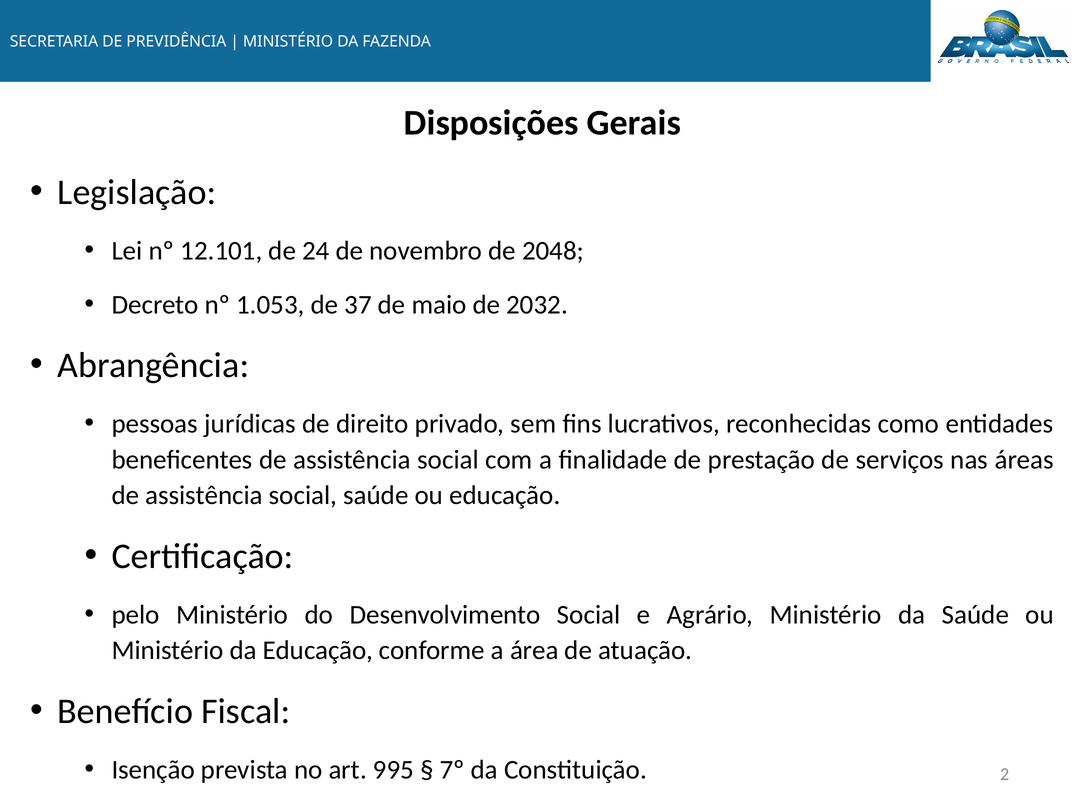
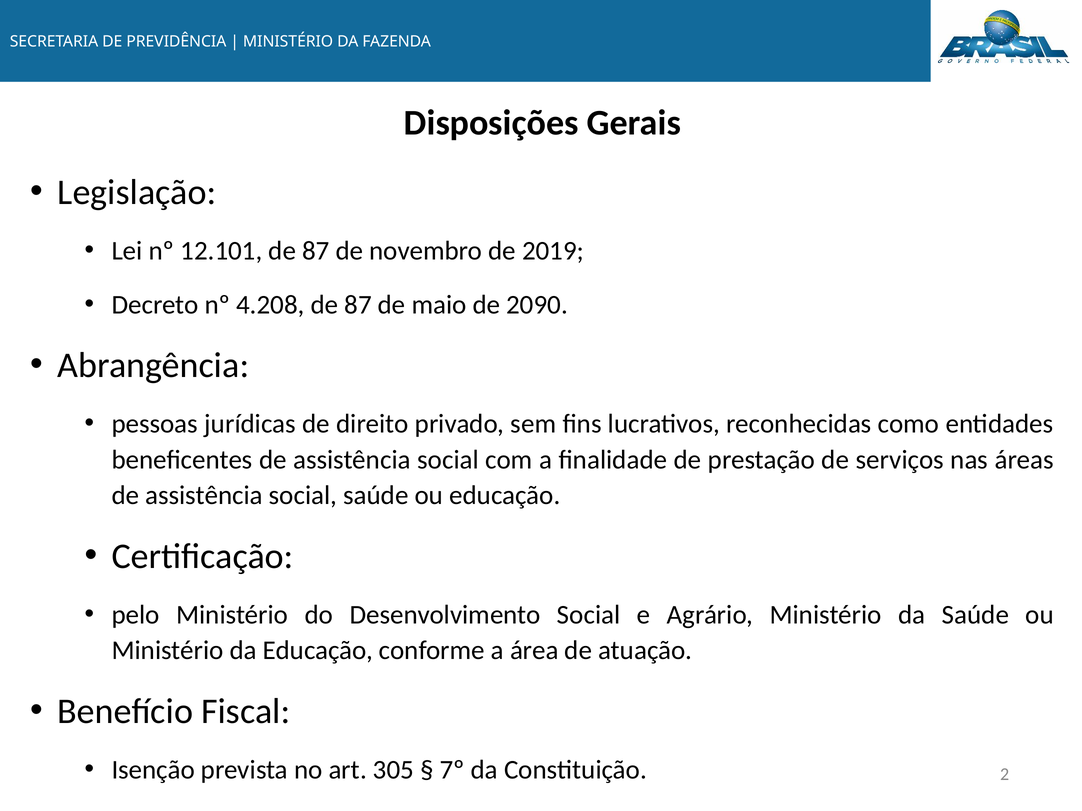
12.101 de 24: 24 -> 87
2048: 2048 -> 2019
1.053: 1.053 -> 4.208
37 at (358, 305): 37 -> 87
2032: 2032 -> 2090
995: 995 -> 305
